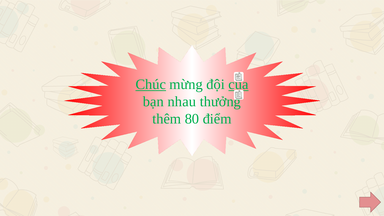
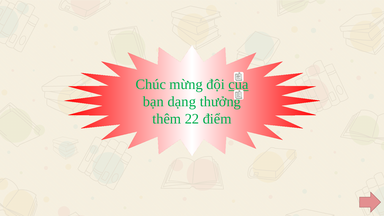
Chúc underline: present -> none
nhau: nhau -> dạng
80: 80 -> 22
